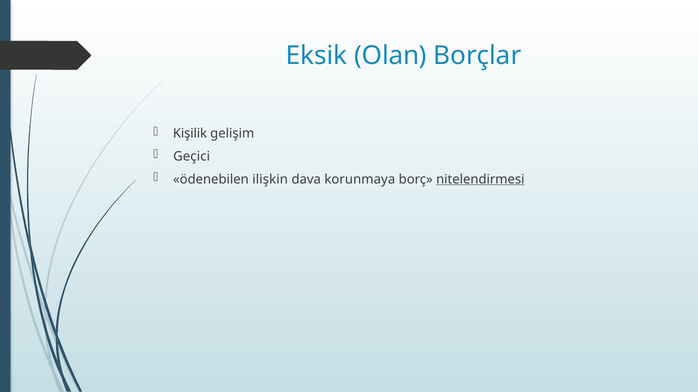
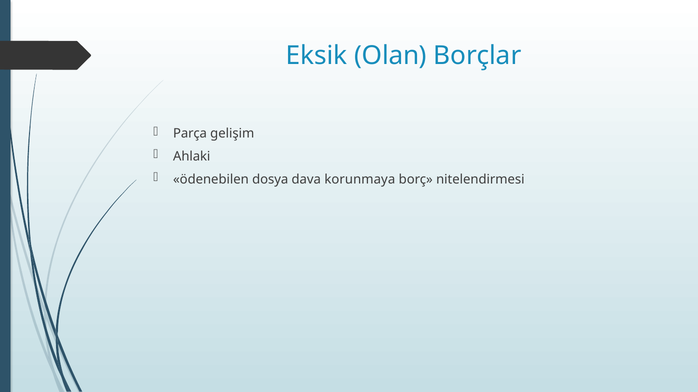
Kişilik: Kişilik -> Parça
Geçici: Geçici -> Ahlaki
ilişkin: ilişkin -> dosya
nitelendirmesi underline: present -> none
